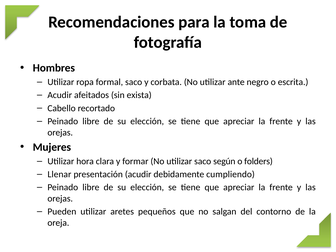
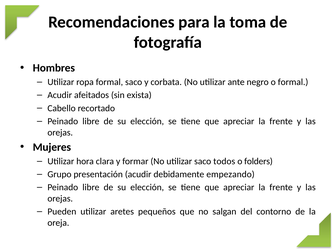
o escrita: escrita -> formal
según: según -> todos
Llenar: Llenar -> Grupo
cumpliendo: cumpliendo -> empezando
